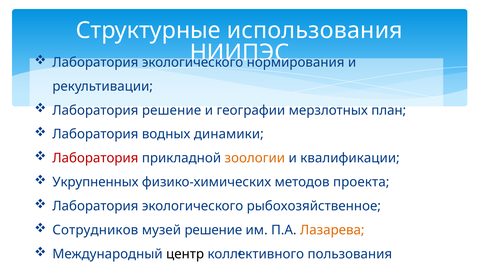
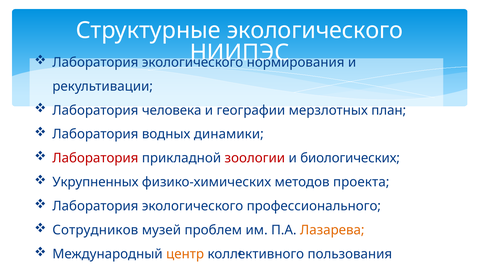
Структурные использования: использования -> экологического
Лаборатория решение: решение -> человека
зоологии colour: orange -> red
квалификации: квалификации -> биологических
рыбохозяйственное: рыбохозяйственное -> профессионального
музей решение: решение -> проблем
центр colour: black -> orange
